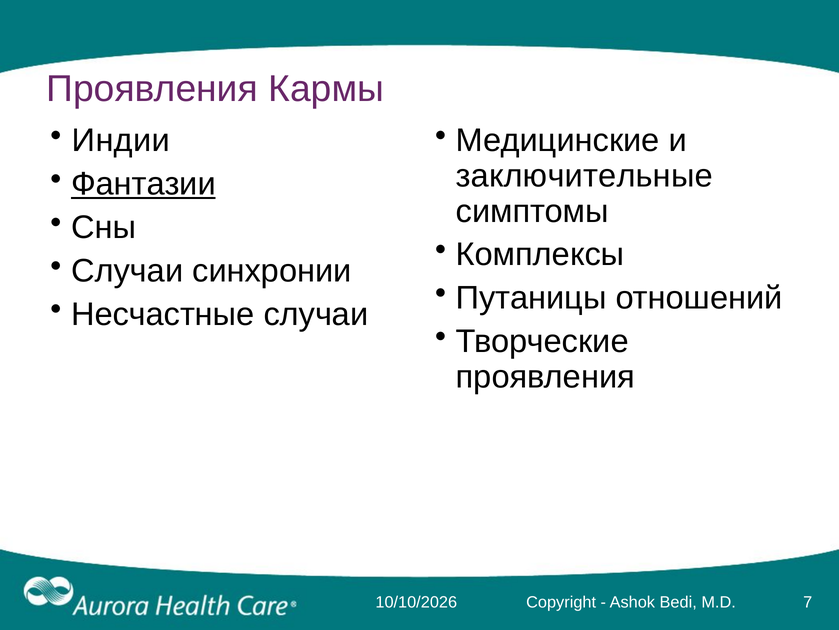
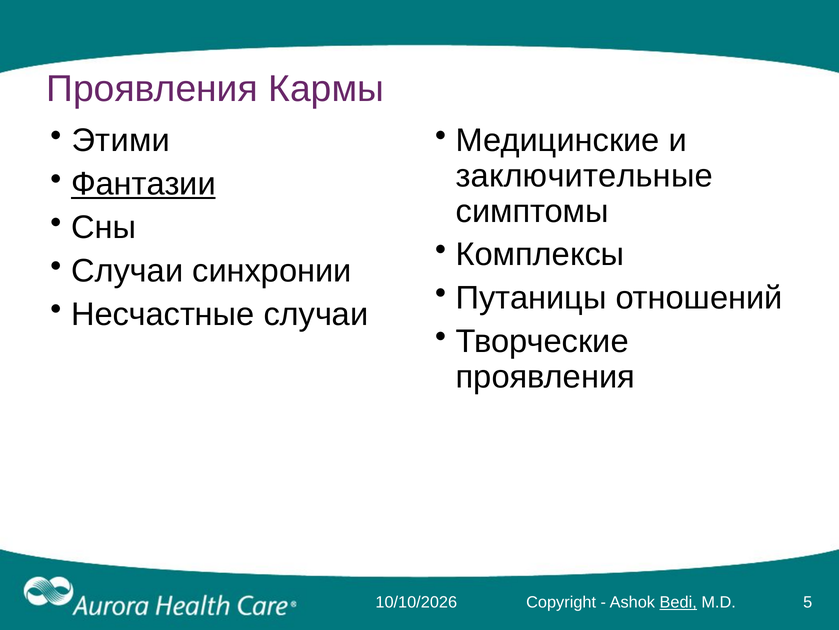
Индии: Индии -> Этими
Bedi underline: none -> present
7: 7 -> 5
